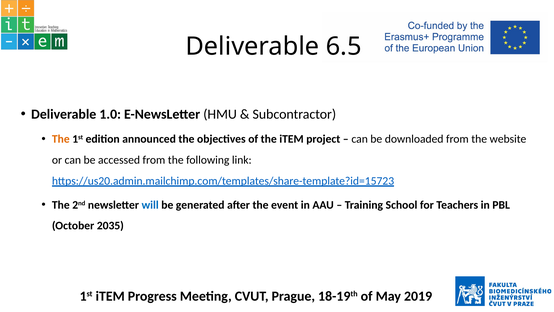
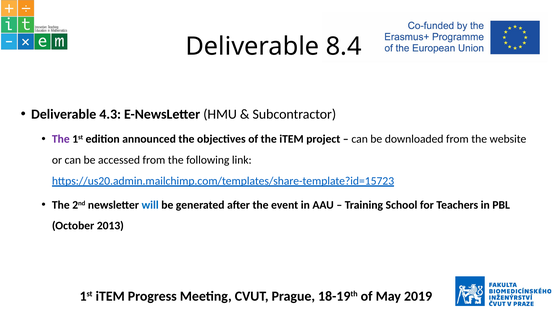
6.5: 6.5 -> 8.4
1.0: 1.0 -> 4.3
The at (61, 139) colour: orange -> purple
2035: 2035 -> 2013
